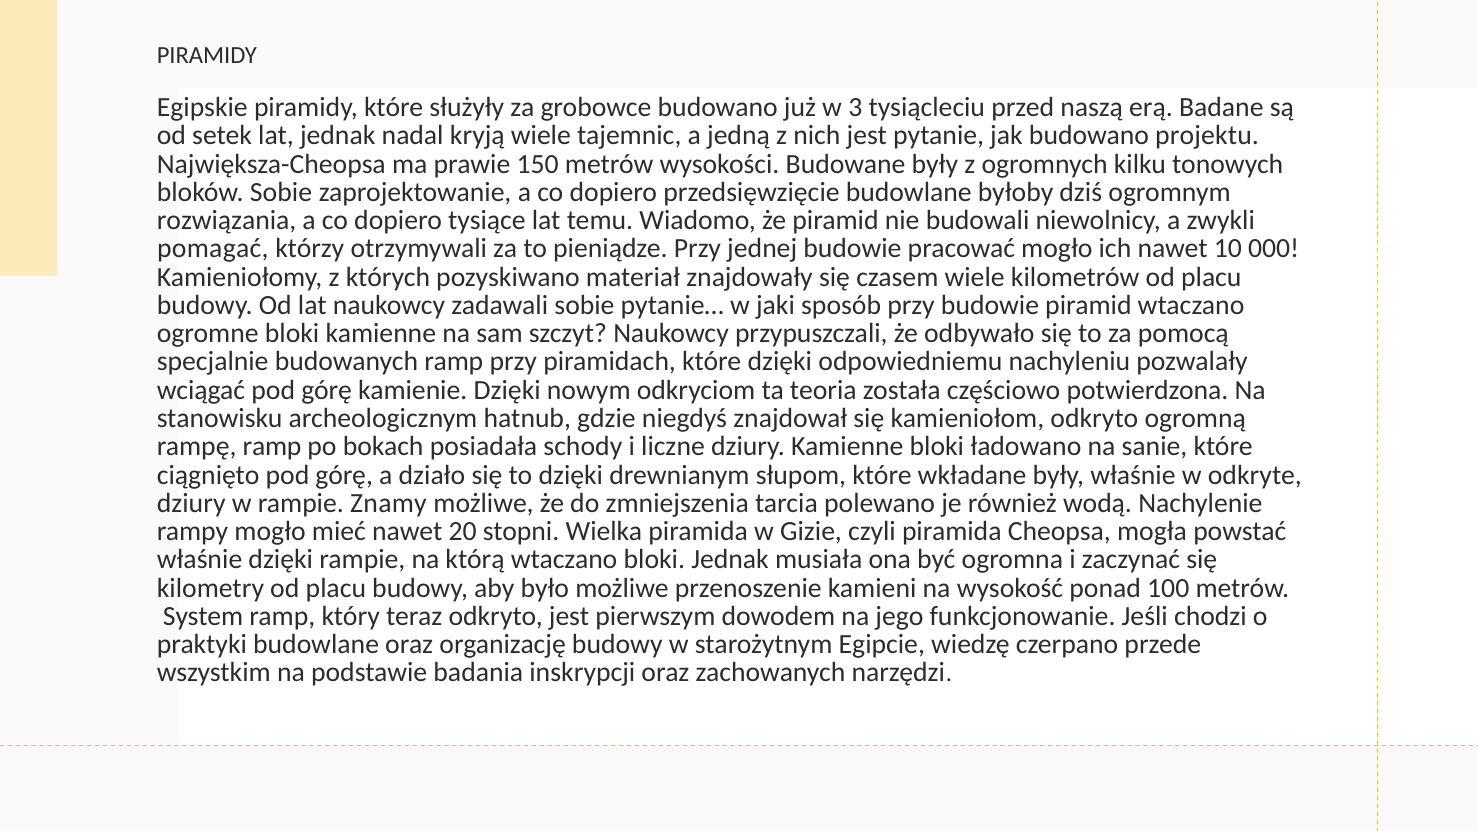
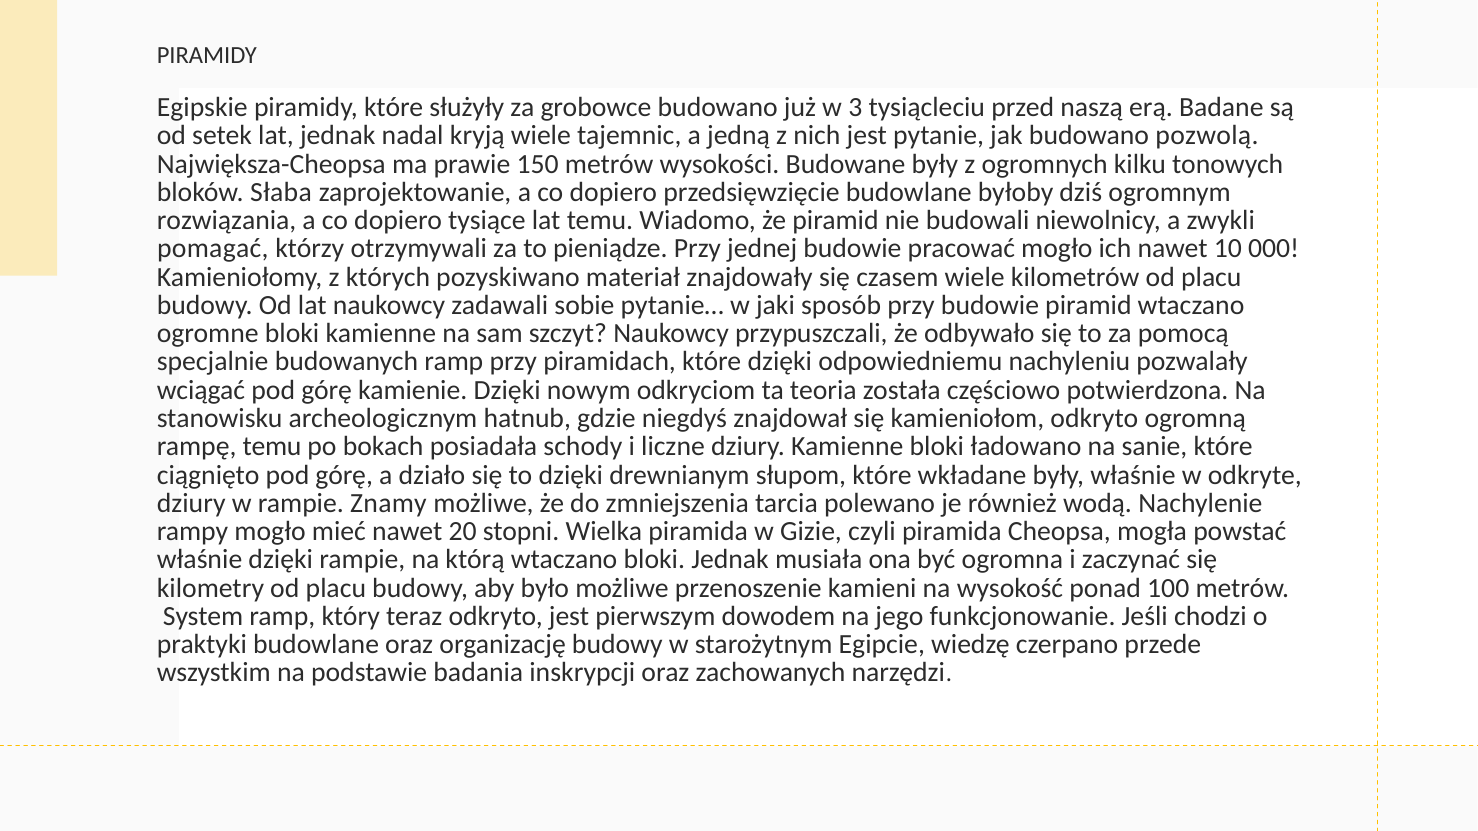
projektu: projektu -> pozwolą
bloków Sobie: Sobie -> Słaba
rampę ramp: ramp -> temu
